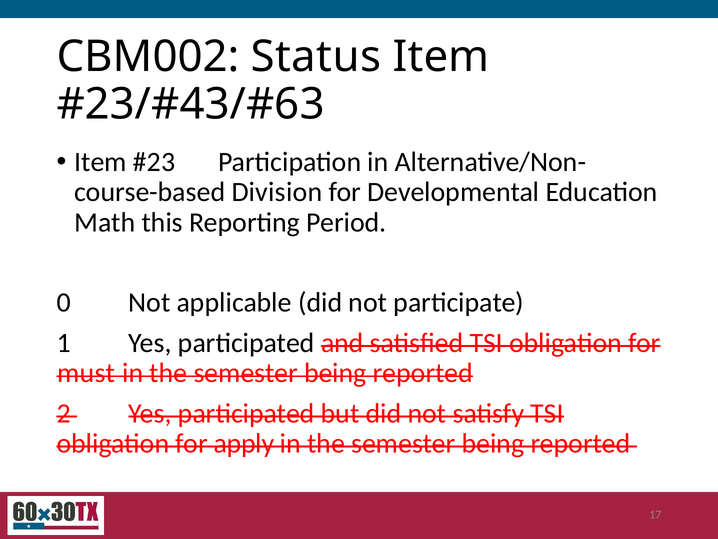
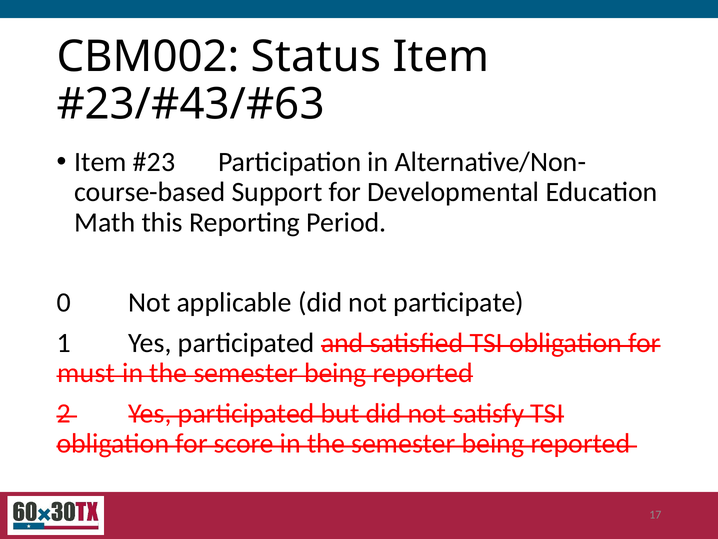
Division: Division -> Support
apply: apply -> score
